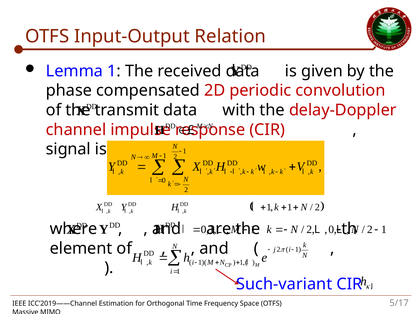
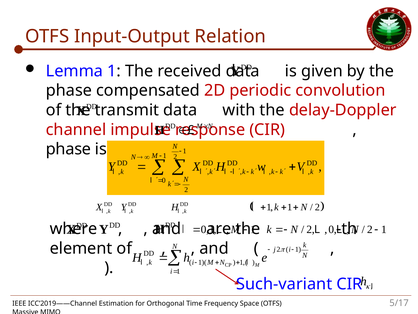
signal at (68, 149): signal -> phase
